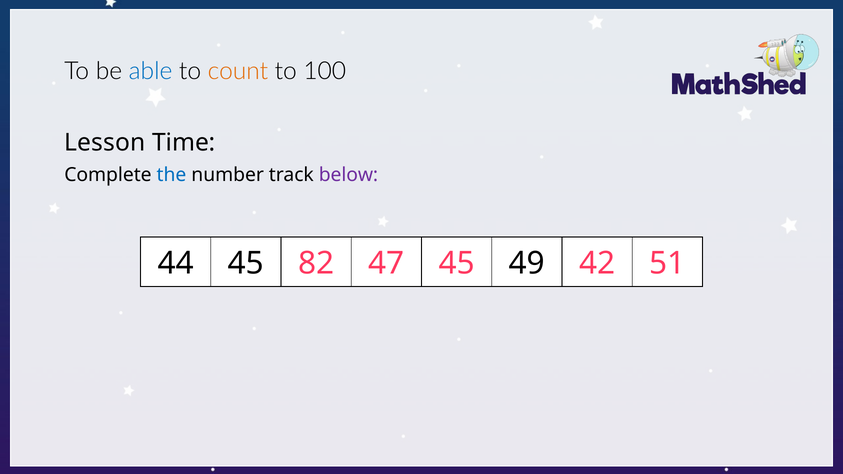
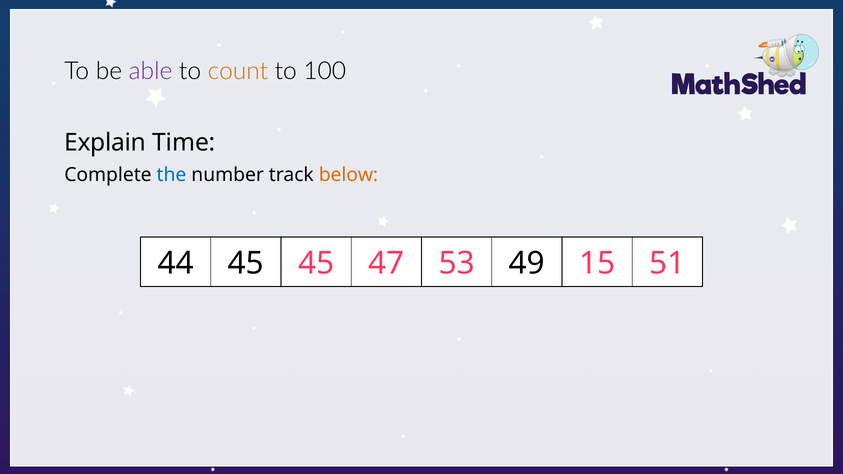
able colour: blue -> purple
Lesson: Lesson -> Explain
below colour: purple -> orange
45 82: 82 -> 45
47 45: 45 -> 53
42: 42 -> 15
